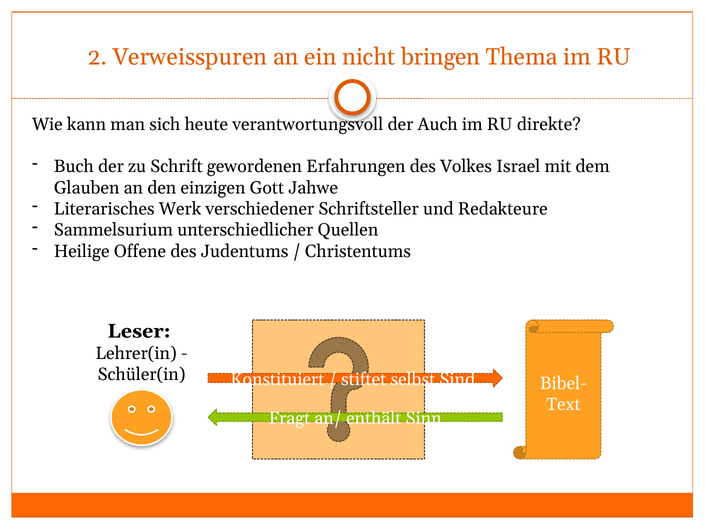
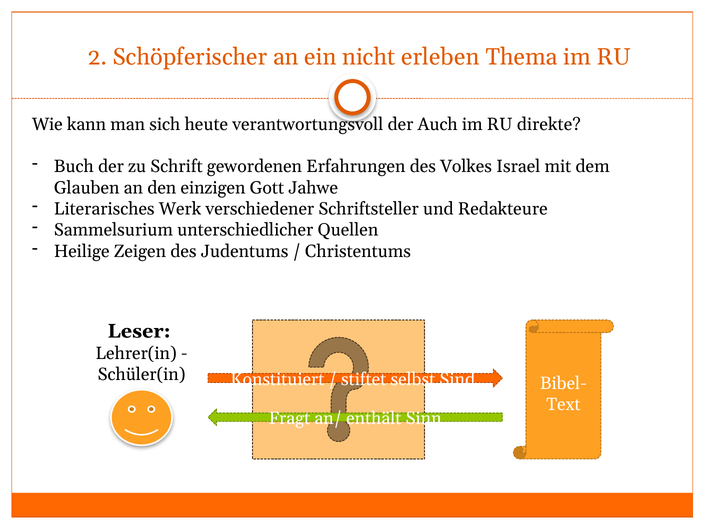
Verweisspuren: Verweisspuren -> Schöpferischer
bringen: bringen -> erleben
Offene: Offene -> Zeigen
